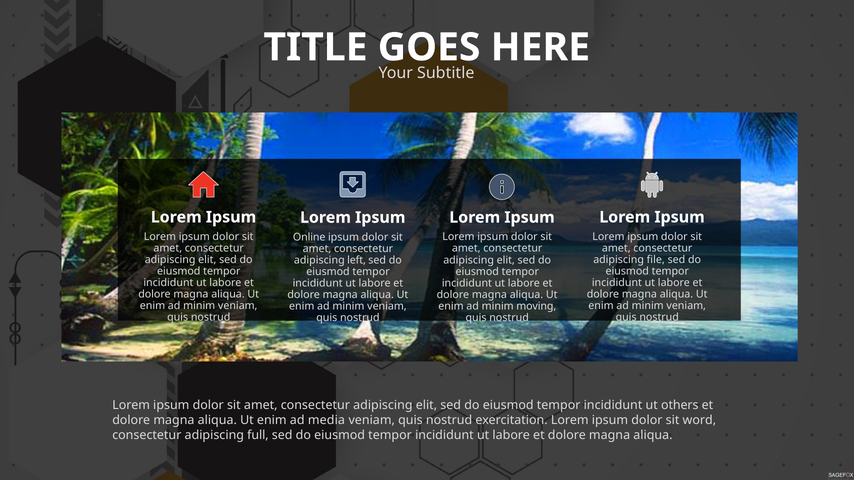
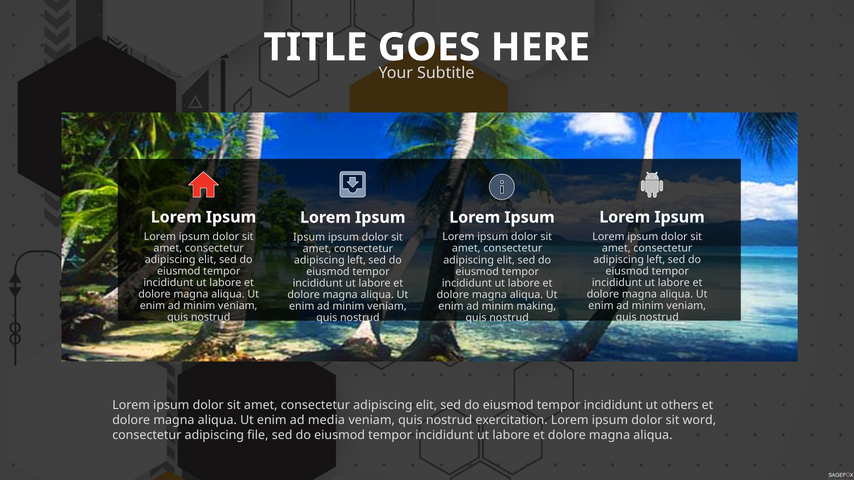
Online at (309, 237): Online -> Ipsum
file at (656, 260): file -> left
moving: moving -> making
full: full -> file
